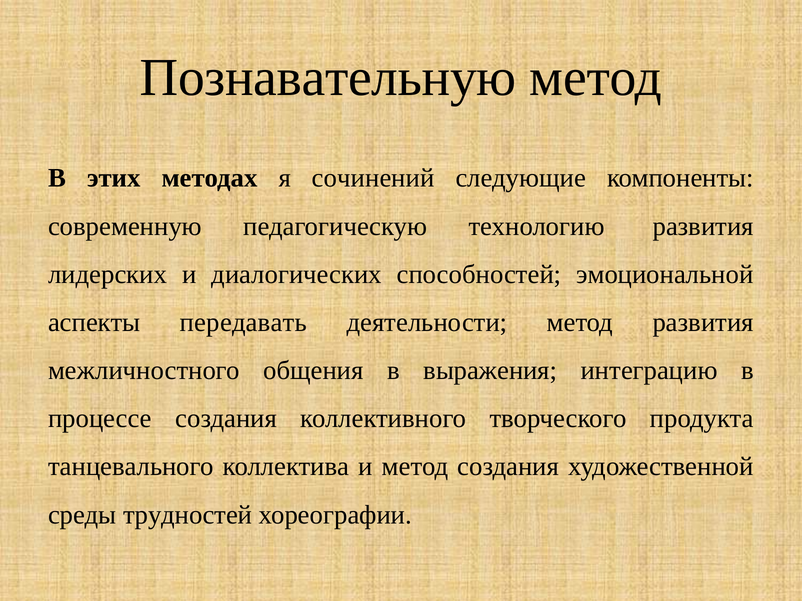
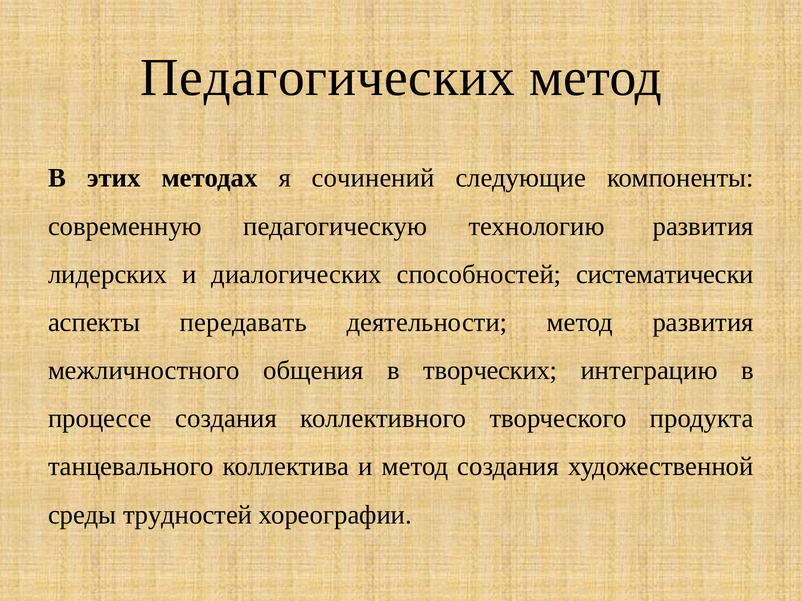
Познавательную: Познавательную -> Педагогических
эмоциональной: эмоциональной -> систематически
выражения: выражения -> творческих
